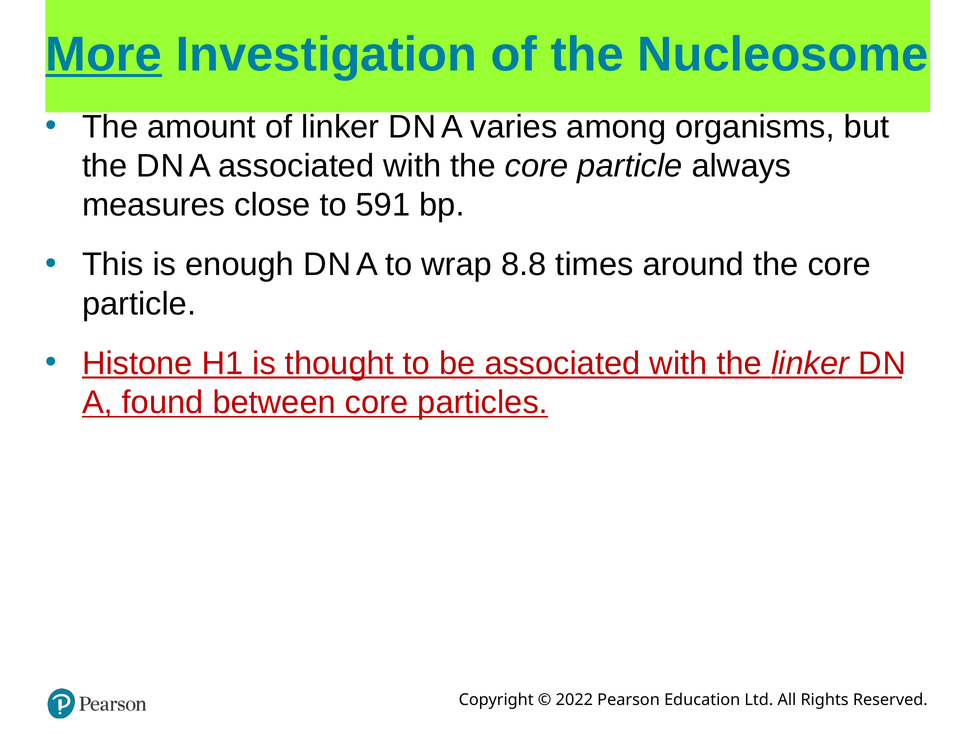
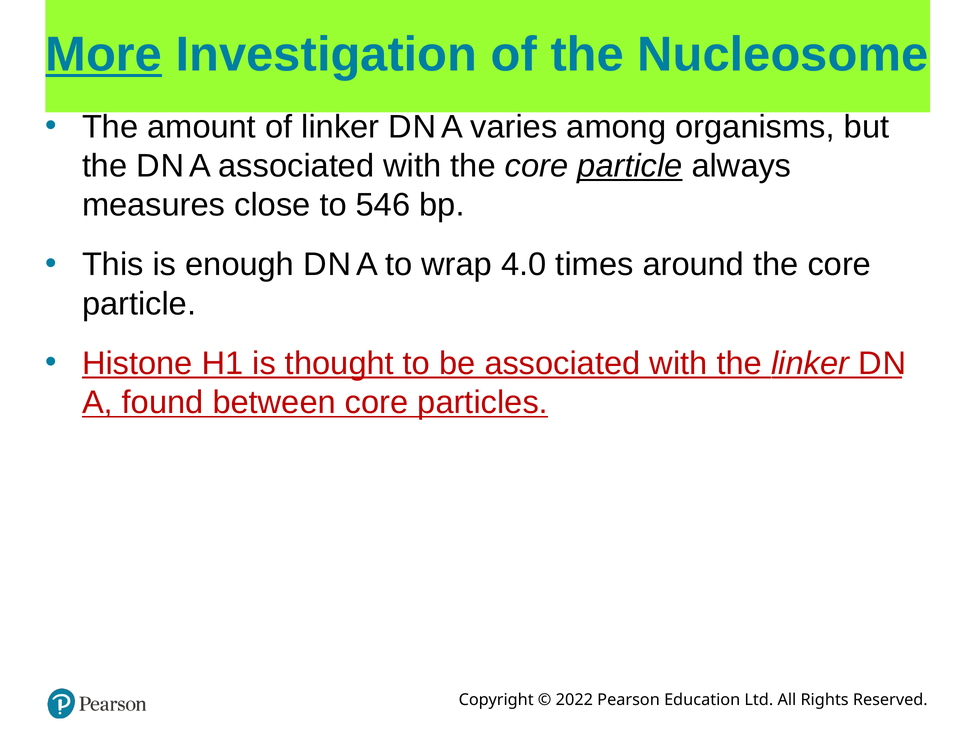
particle at (630, 166) underline: none -> present
591: 591 -> 546
8.8: 8.8 -> 4.0
